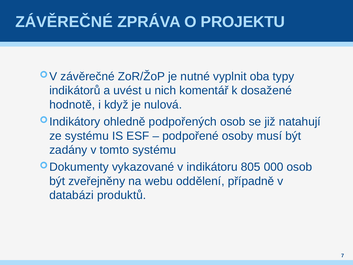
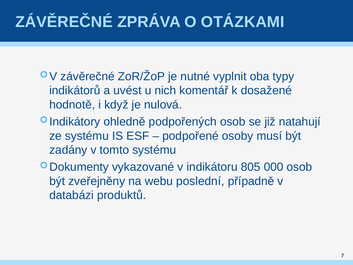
PROJEKTU: PROJEKTU -> OTÁZKAMI
oddělení: oddělení -> poslední
